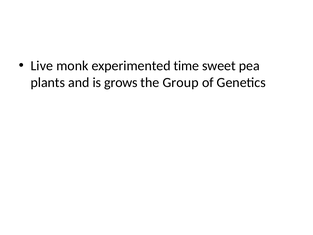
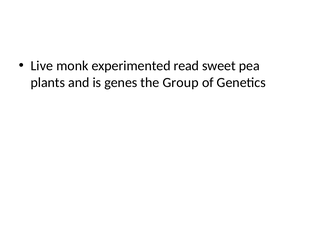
time: time -> read
grows: grows -> genes
